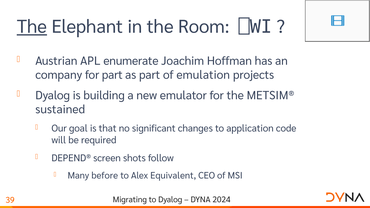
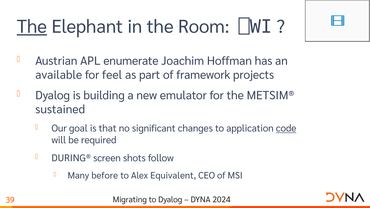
company: company -> available
for part: part -> feel
emulation: emulation -> framework
code underline: none -> present
DEPEND®: DEPEND® -> DURING®
